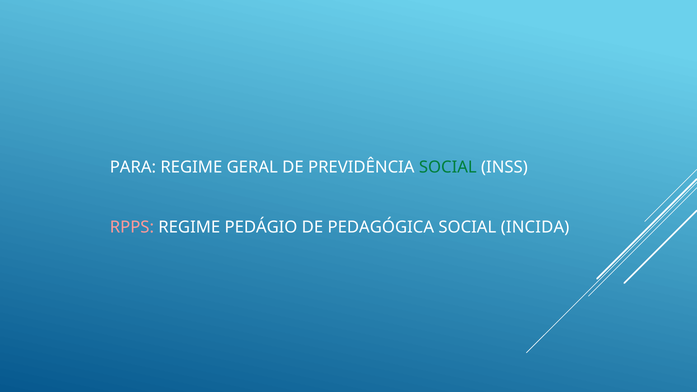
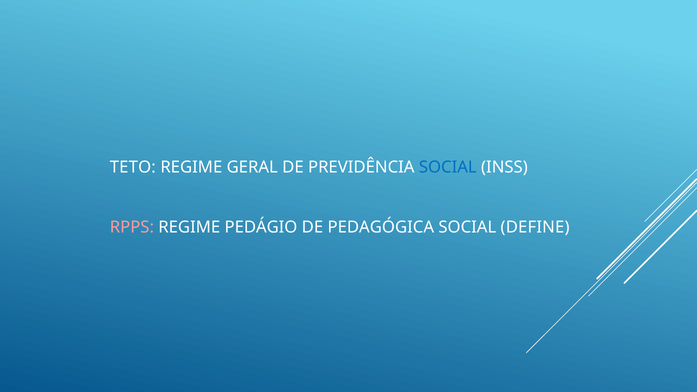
PARA: PARA -> TETO
SOCIAL at (448, 167) colour: green -> blue
INCIDA: INCIDA -> DEFINE
